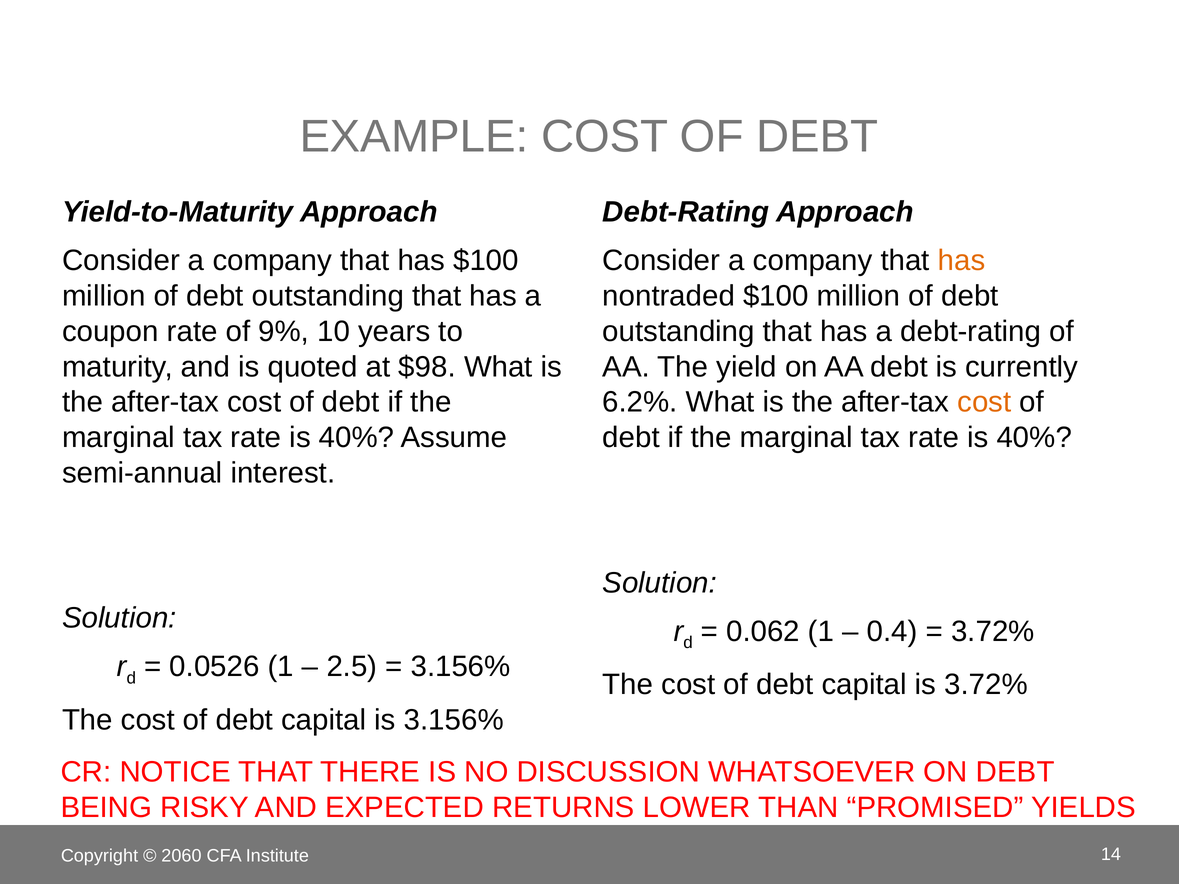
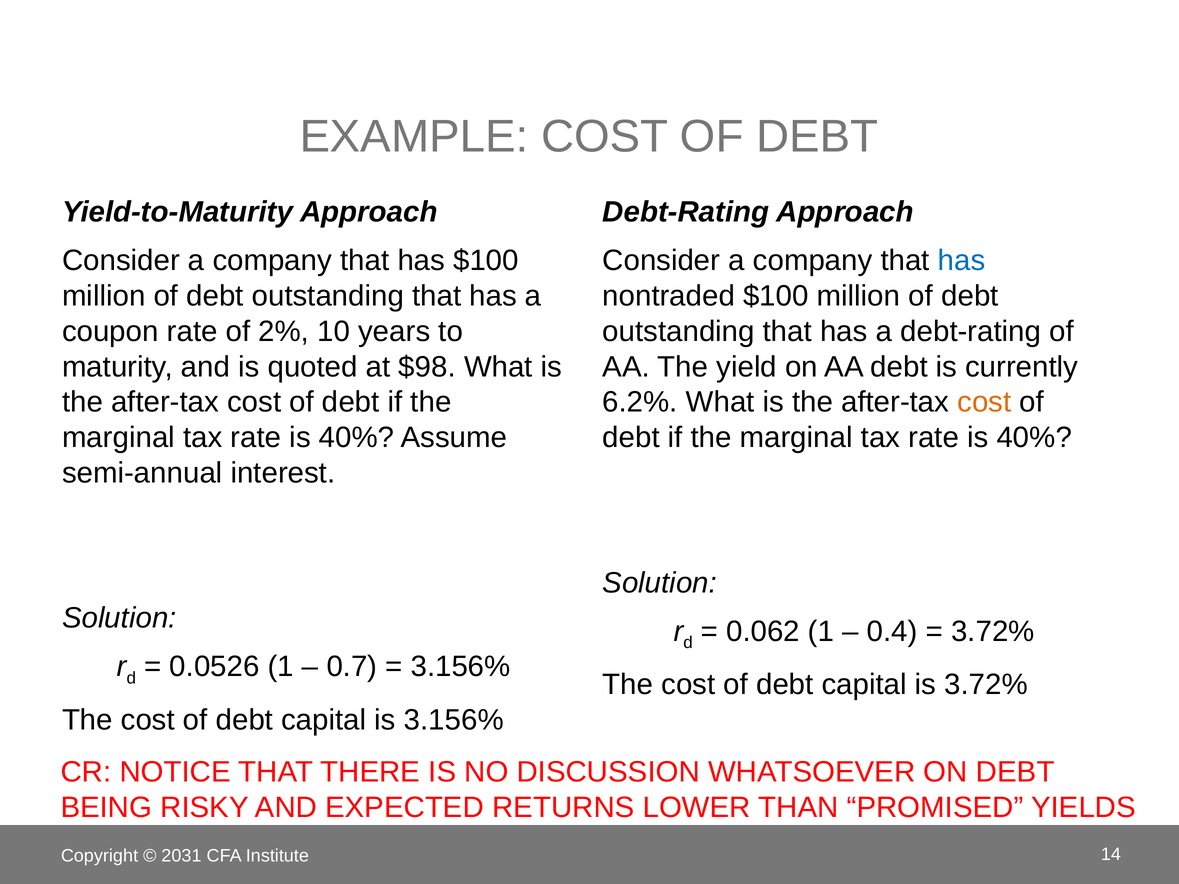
has at (962, 261) colour: orange -> blue
9%: 9% -> 2%
2.5: 2.5 -> 0.7
2060: 2060 -> 2031
